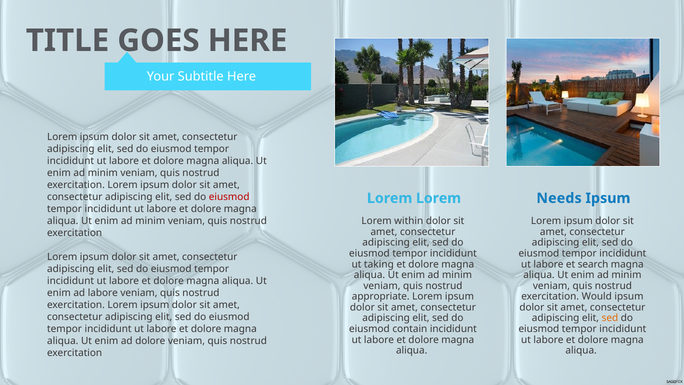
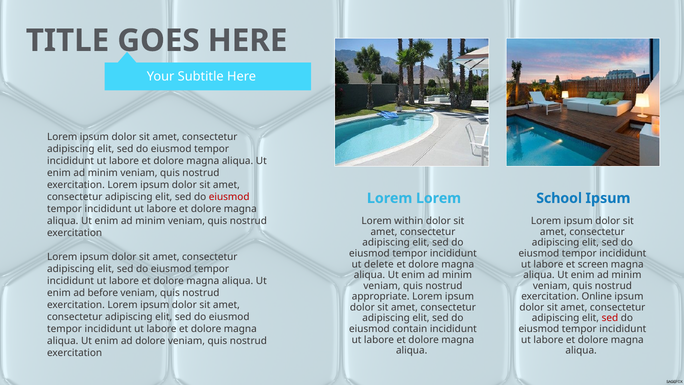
Needs: Needs -> School
taking: taking -> delete
search: search -> screen
ad labore: labore -> before
Would: Would -> Online
sed at (610, 318) colour: orange -> red
